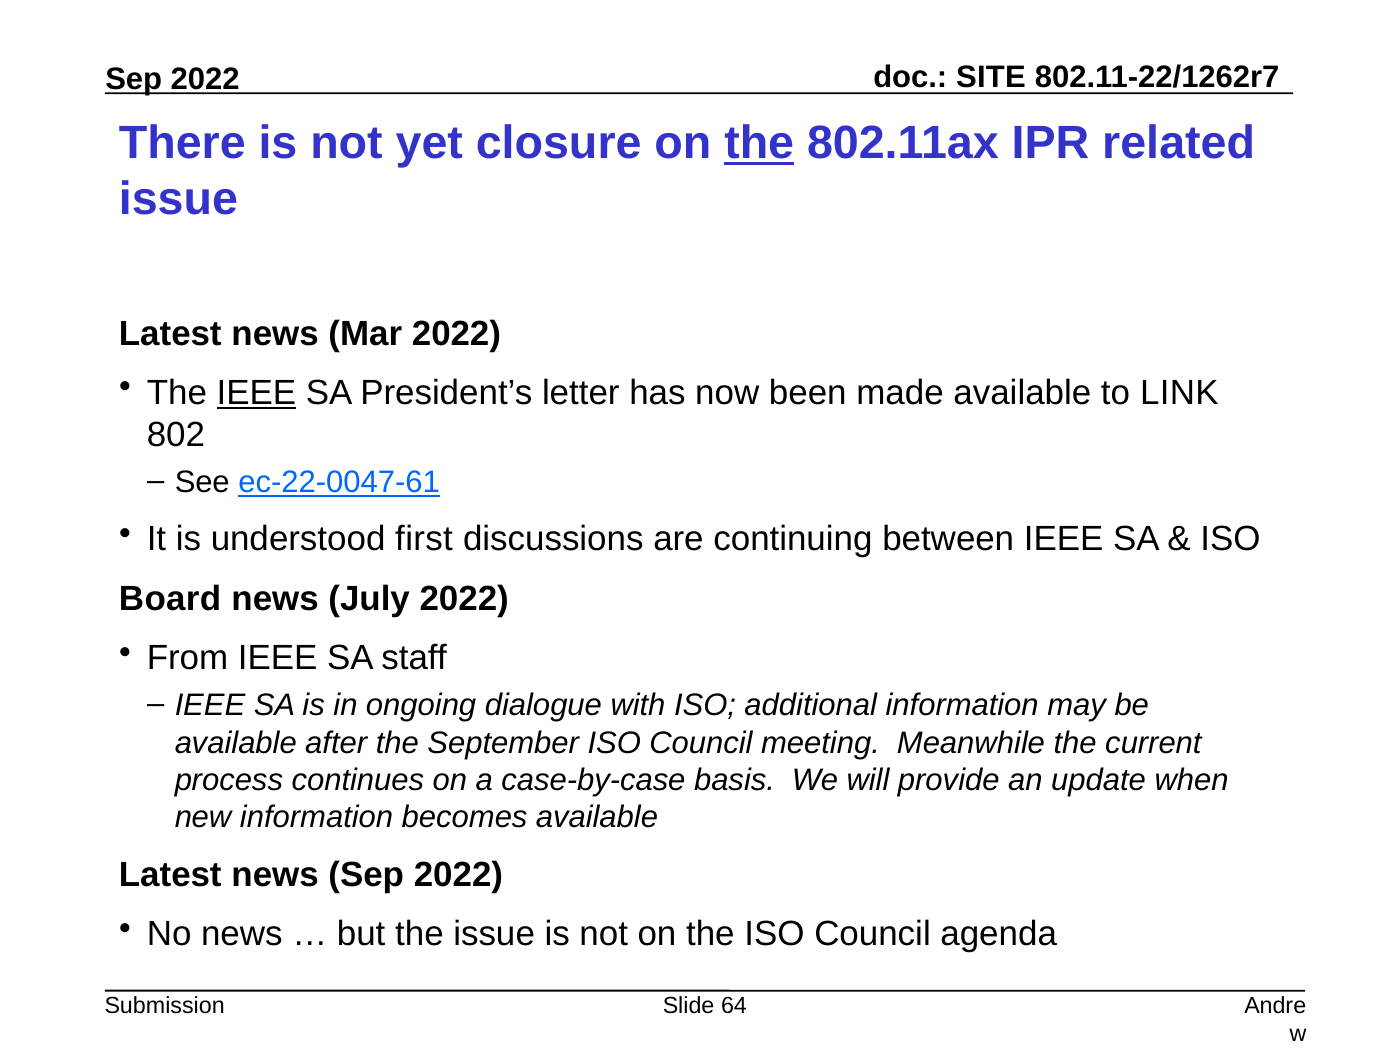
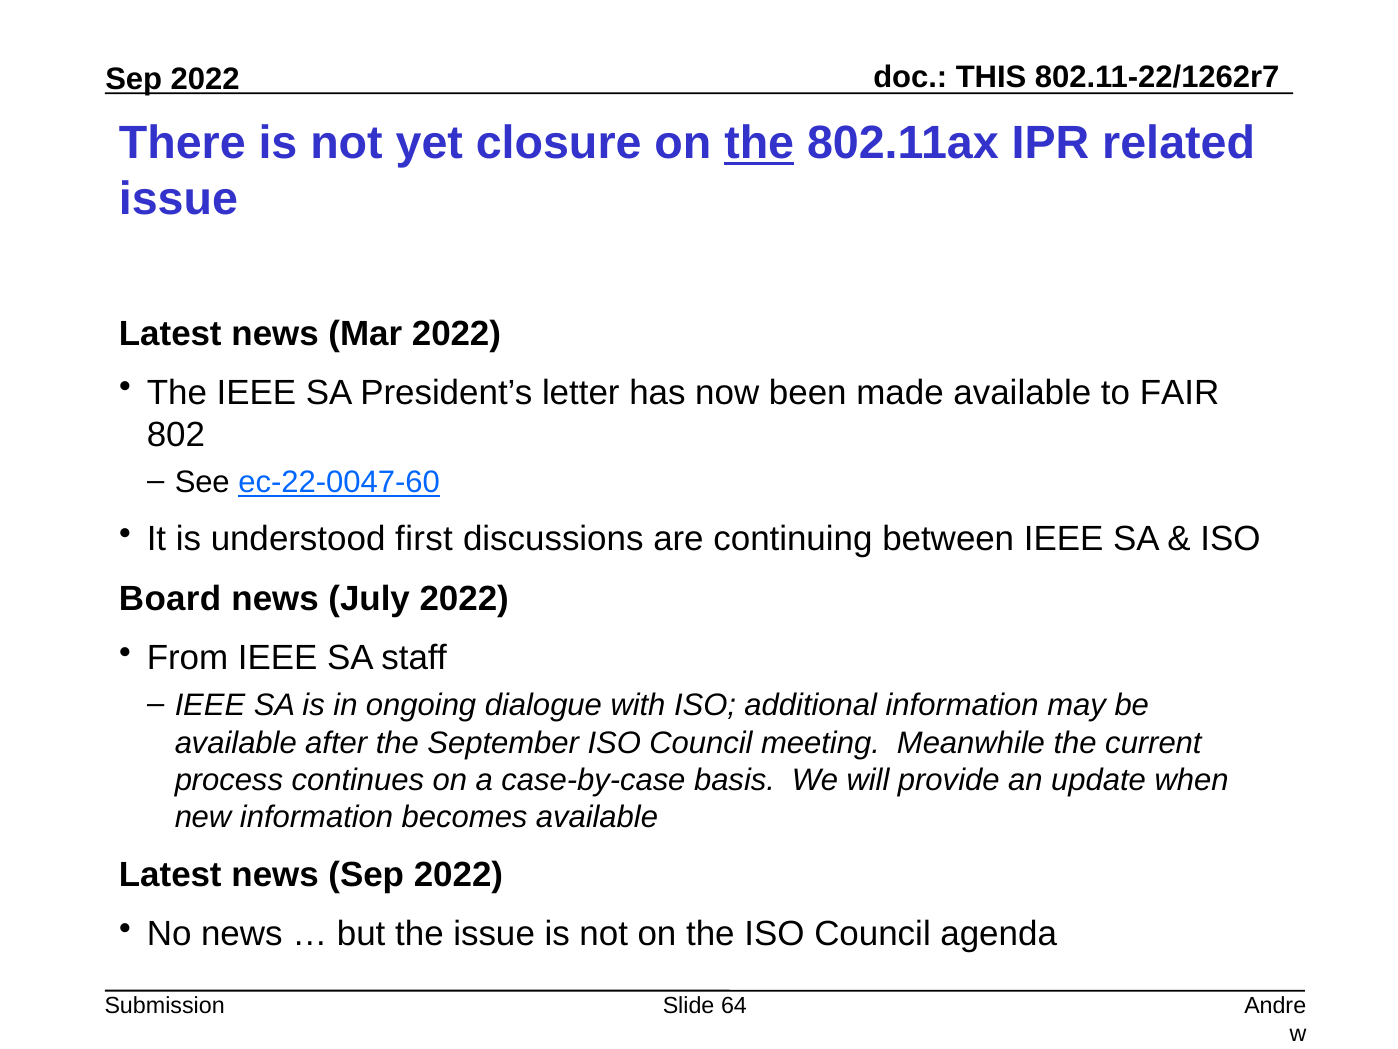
SITE: SITE -> THIS
IEEE at (256, 393) underline: present -> none
LINK: LINK -> FAIR
ec-22-0047-61: ec-22-0047-61 -> ec-22-0047-60
